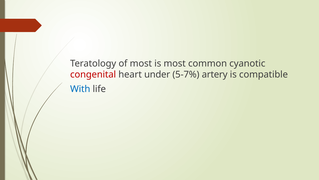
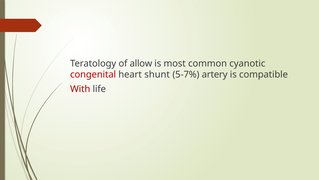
of most: most -> allow
under: under -> shunt
With colour: blue -> red
